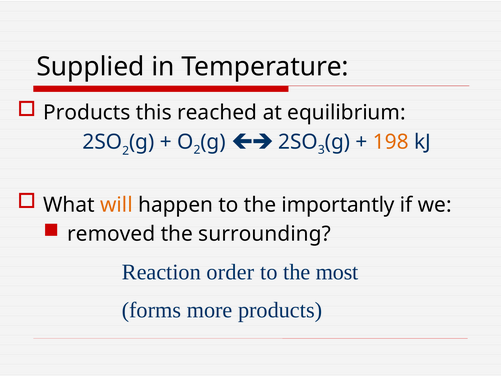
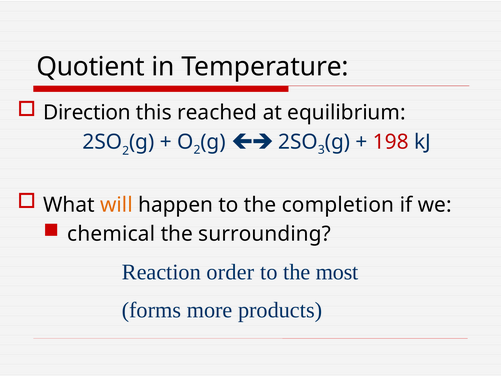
Supplied: Supplied -> Quotient
Products at (87, 113): Products -> Direction
198 colour: orange -> red
importantly: importantly -> completion
removed: removed -> chemical
